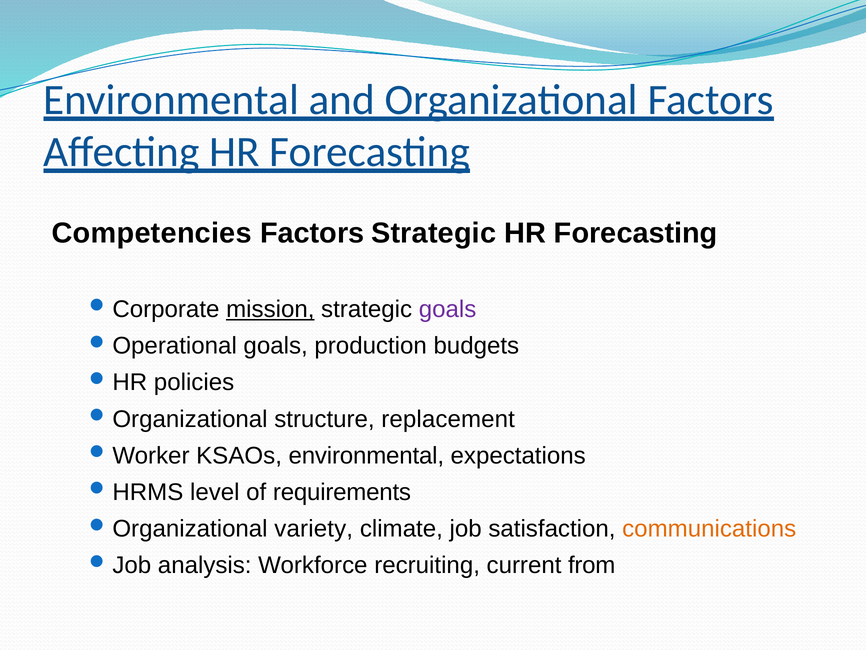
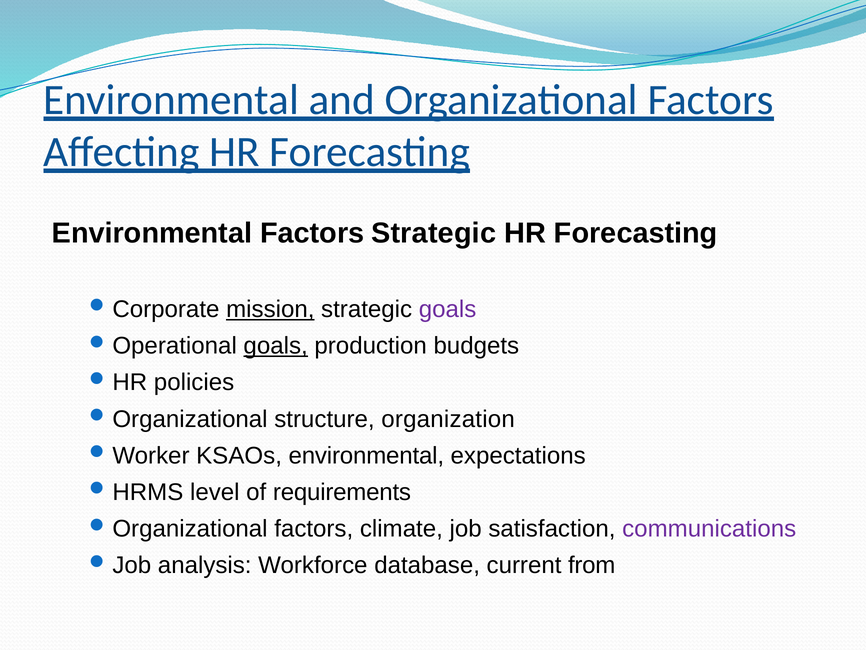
Competencies at (152, 233): Competencies -> Environmental
goals at (276, 346) underline: none -> present
replacement: replacement -> organization
variety at (314, 528): variety -> factors
communications colour: orange -> purple
recruiting: recruiting -> database
